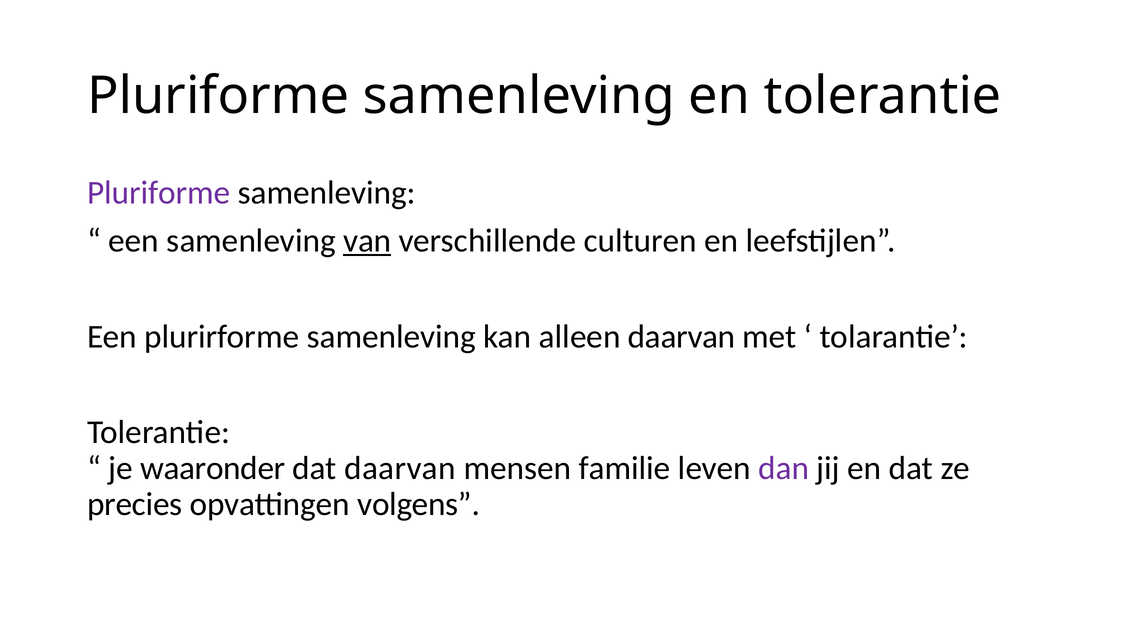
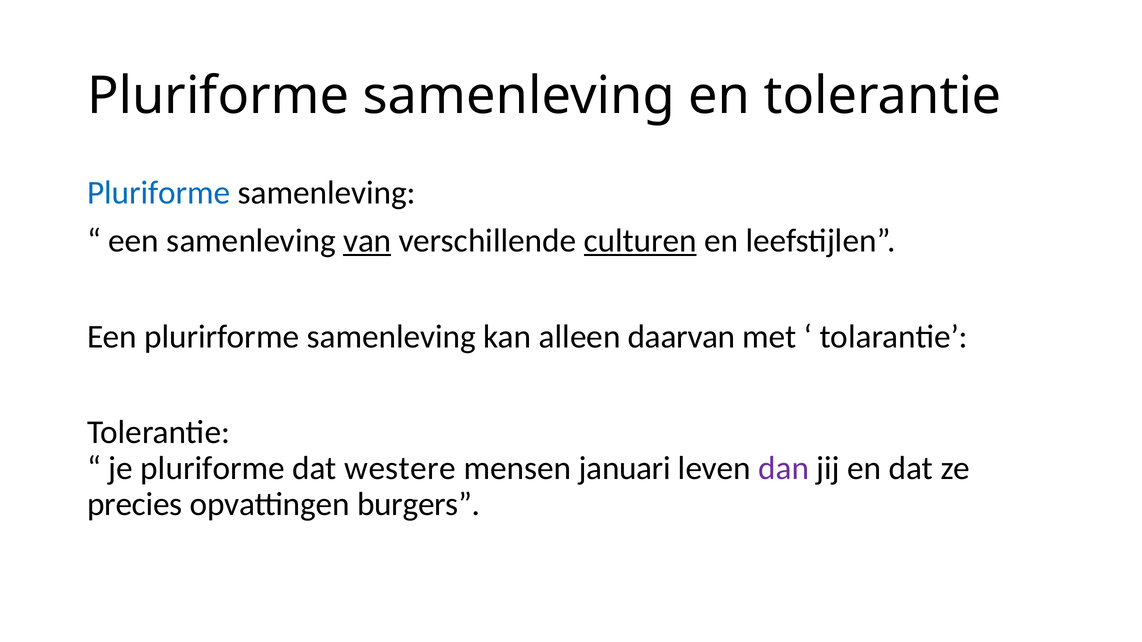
Pluriforme at (159, 193) colour: purple -> blue
culturen underline: none -> present
je waaronder: waaronder -> pluriforme
dat daarvan: daarvan -> westere
familie: familie -> januari
volgens: volgens -> burgers
